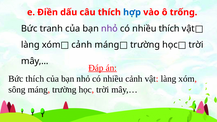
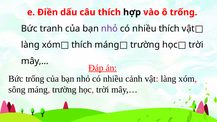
hợp colour: blue -> black
xóm cảnh: cảnh -> thích
Bức thích: thích -> trống
